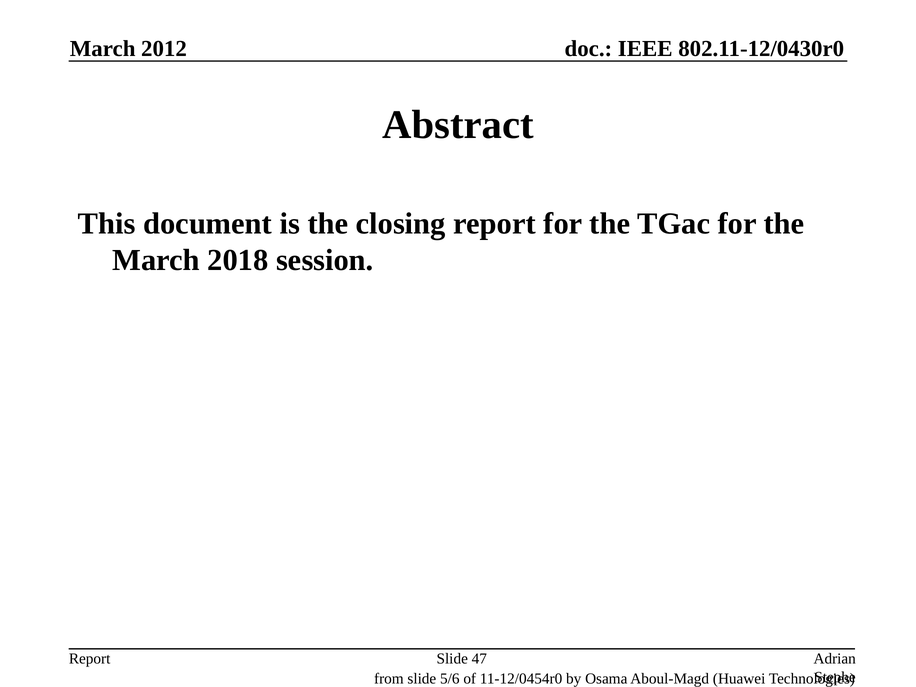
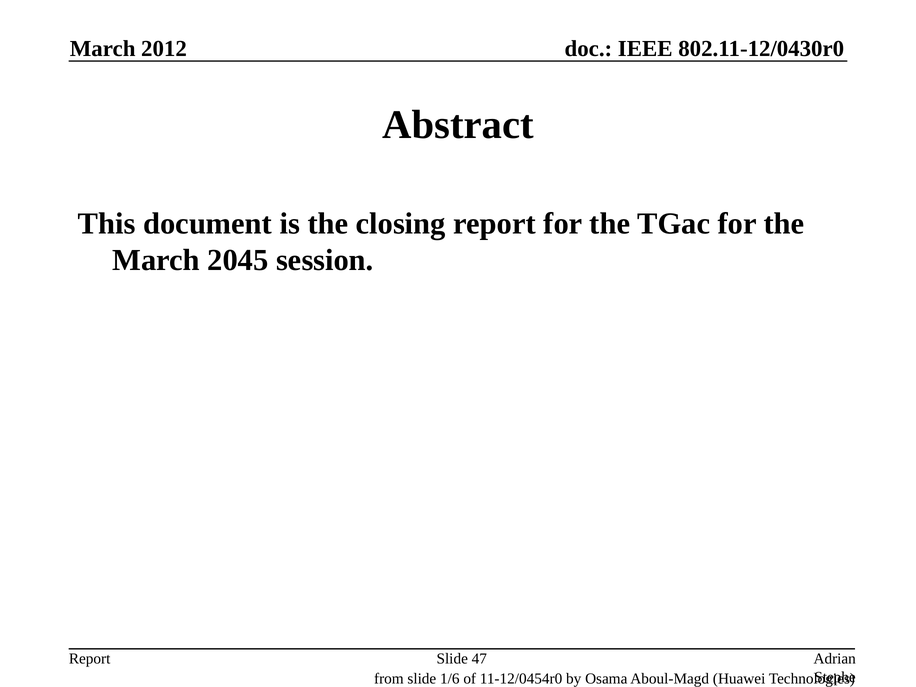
2018: 2018 -> 2045
5/6: 5/6 -> 1/6
